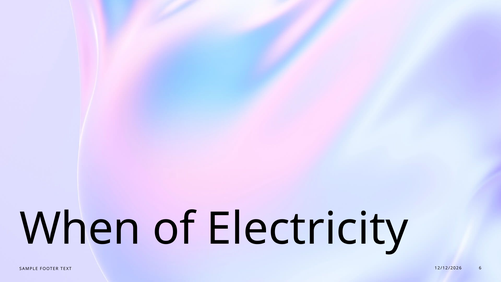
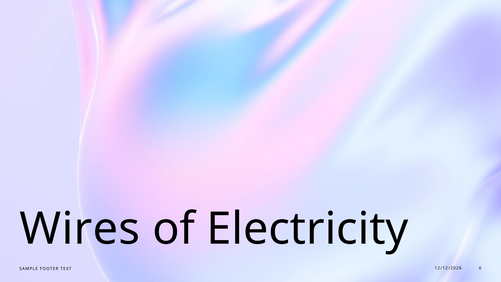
When: When -> Wires
